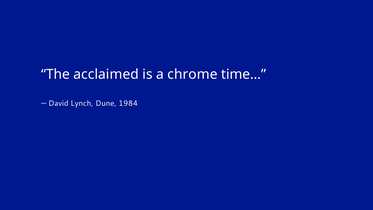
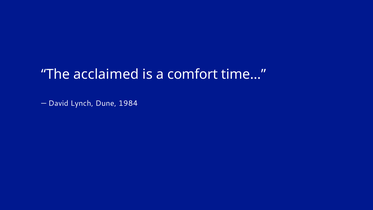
chrome: chrome -> comfort
